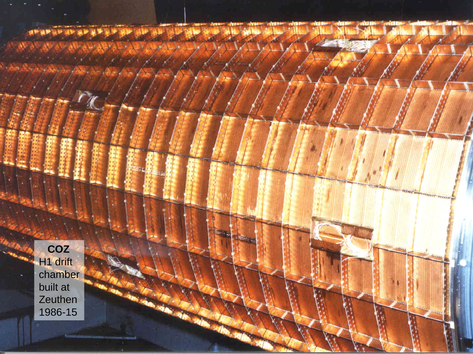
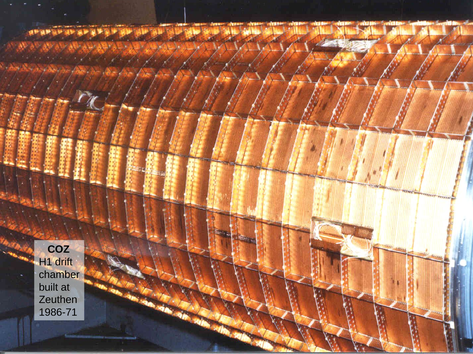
1986-15: 1986-15 -> 1986-71
